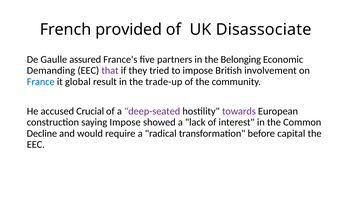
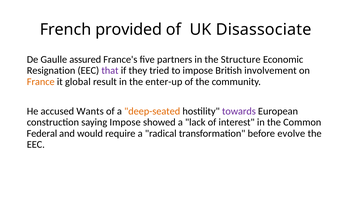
Belonging: Belonging -> Structure
Demanding: Demanding -> Resignation
France colour: blue -> orange
trade-up: trade-up -> enter-up
Crucial: Crucial -> Wants
deep-seated colour: purple -> orange
Decline: Decline -> Federal
capital: capital -> evolve
